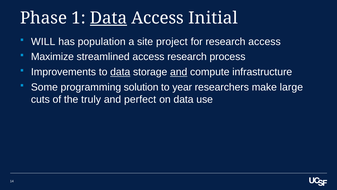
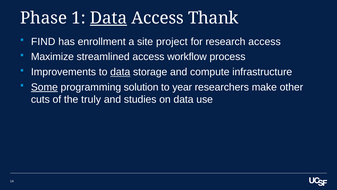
Initial: Initial -> Thank
WILL: WILL -> FIND
population: population -> enrollment
access research: research -> workflow
and at (179, 72) underline: present -> none
Some underline: none -> present
large: large -> other
perfect: perfect -> studies
